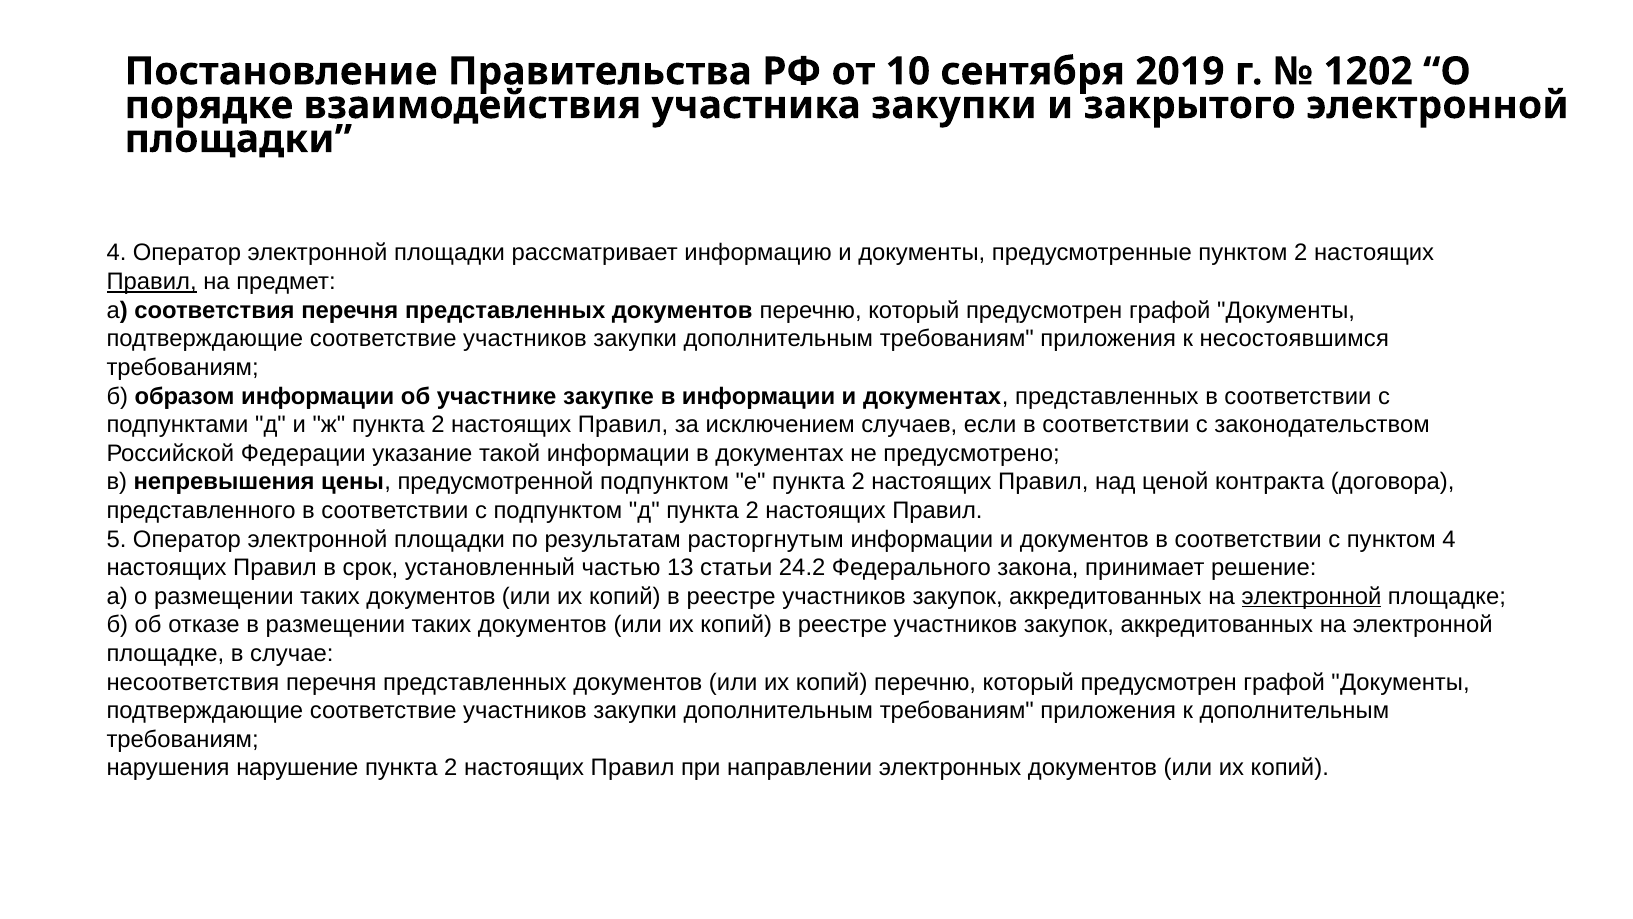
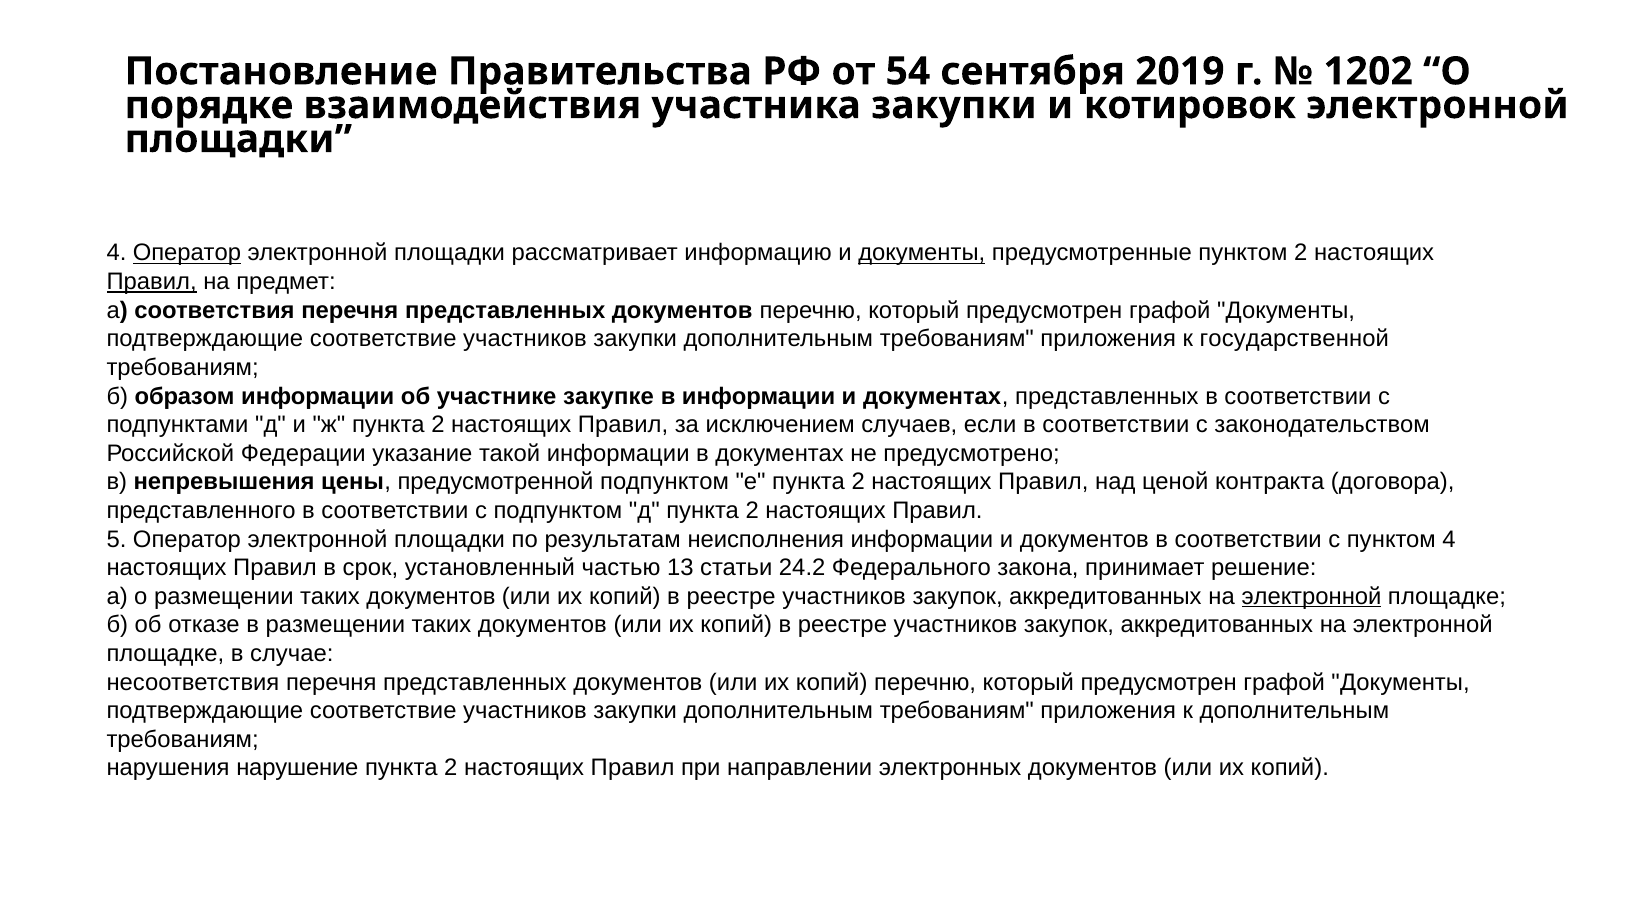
10: 10 -> 54
закрытого: закрытого -> котировок
Оператор at (187, 253) underline: none -> present
документы at (922, 253) underline: none -> present
несостоявшимся: несостоявшимся -> государственной
расторгнутым: расторгнутым -> неисполнения
